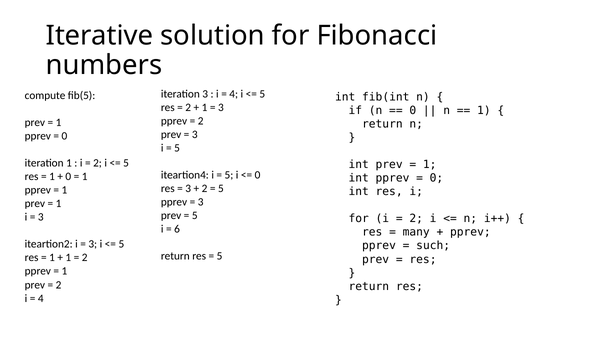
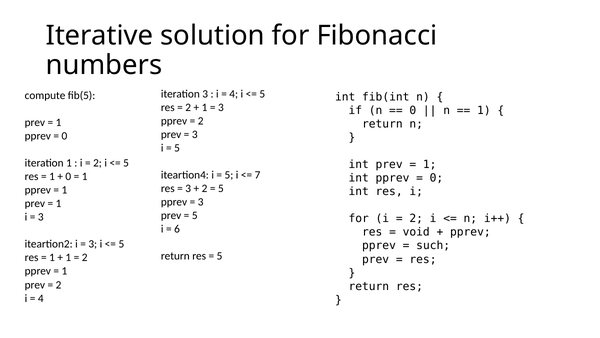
0 at (258, 175): 0 -> 7
many: many -> void
